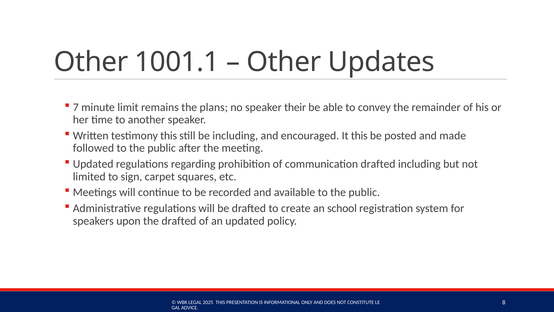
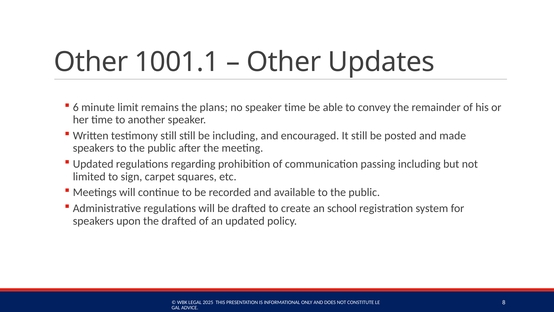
7: 7 -> 6
speaker their: their -> time
testimony this: this -> still
It this: this -> still
followed at (93, 148): followed -> speakers
communication drafted: drafted -> passing
